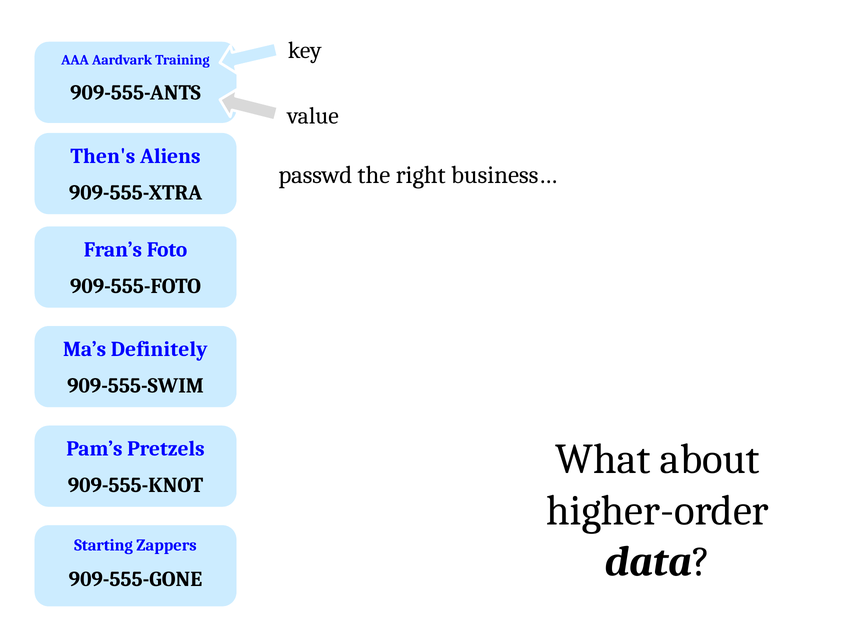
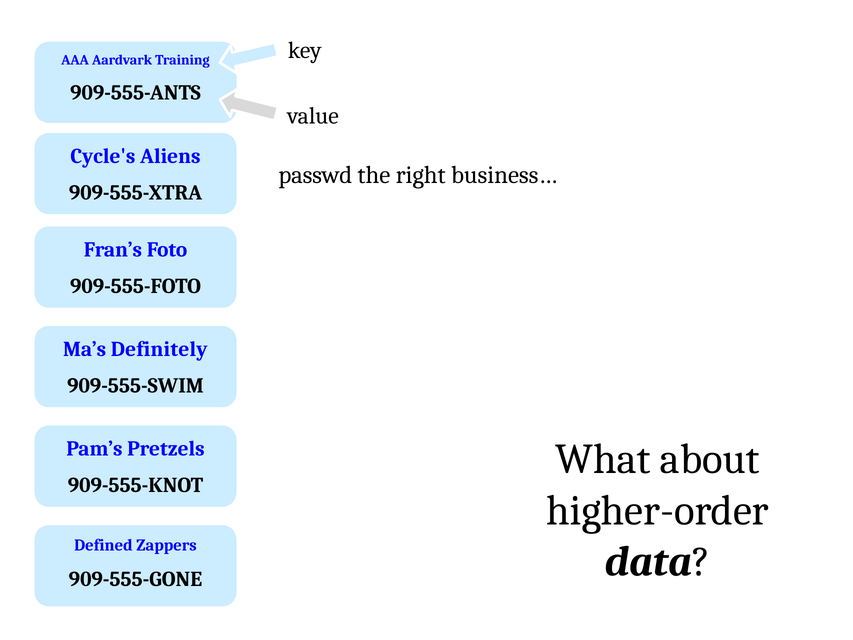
Then's: Then's -> Cycle's
Starting: Starting -> Defined
